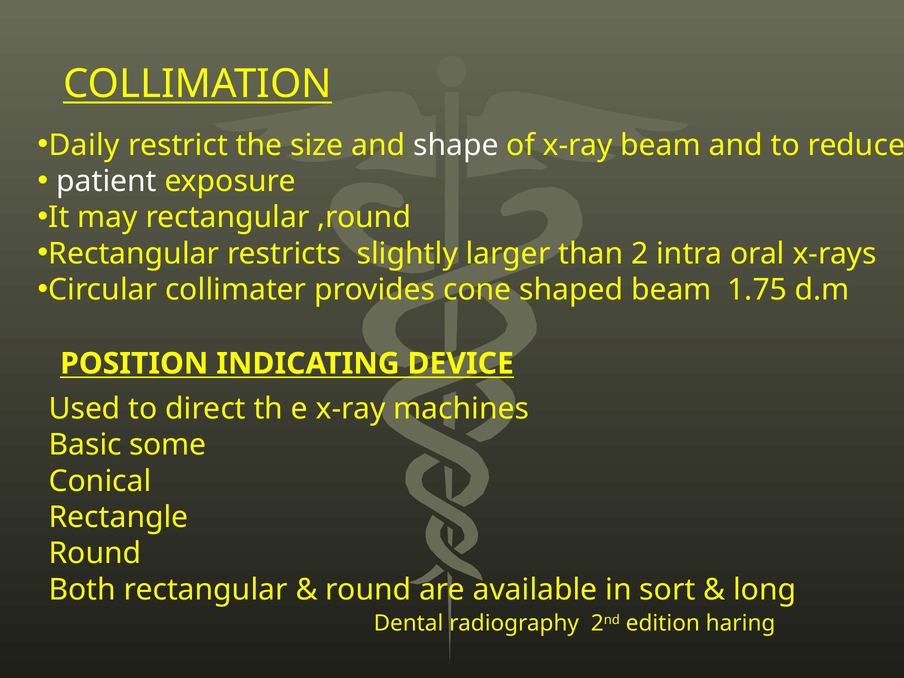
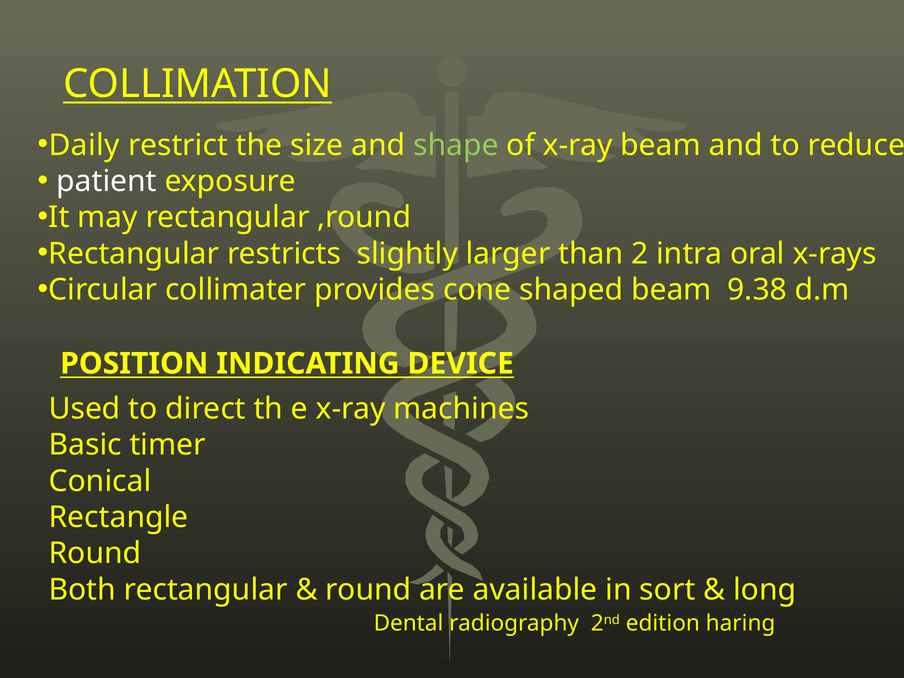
shape colour: white -> light green
1.75: 1.75 -> 9.38
some: some -> timer
